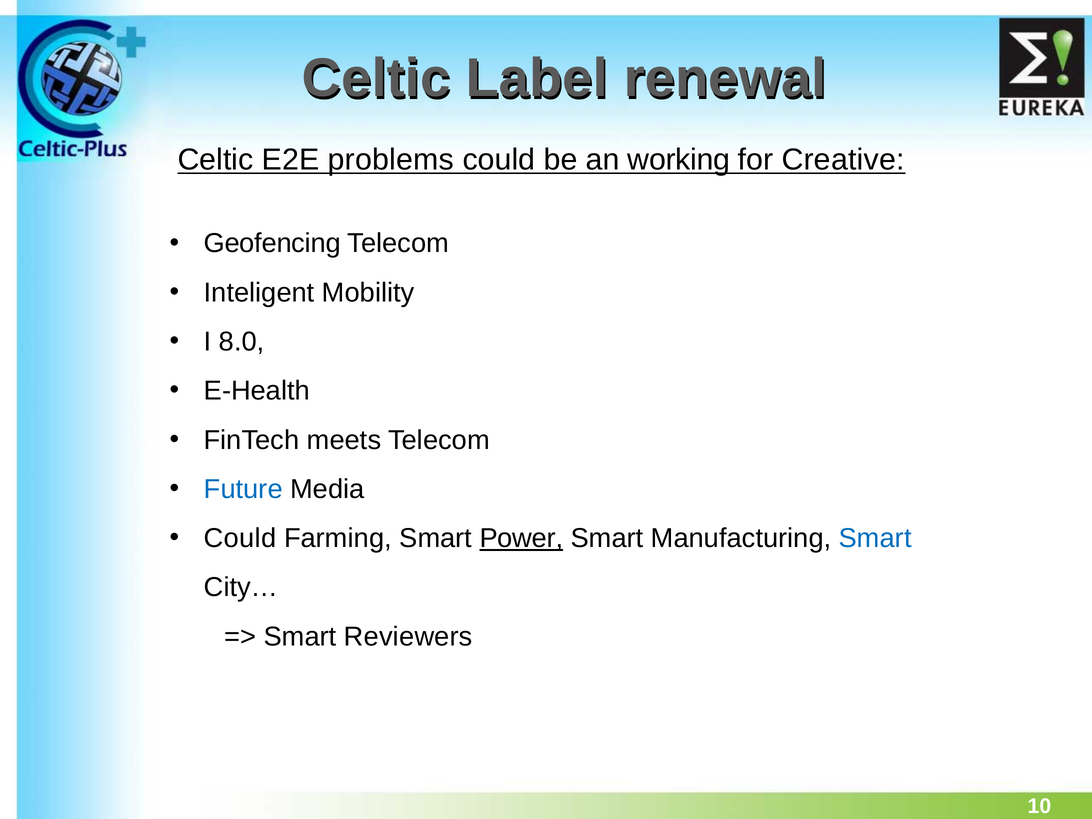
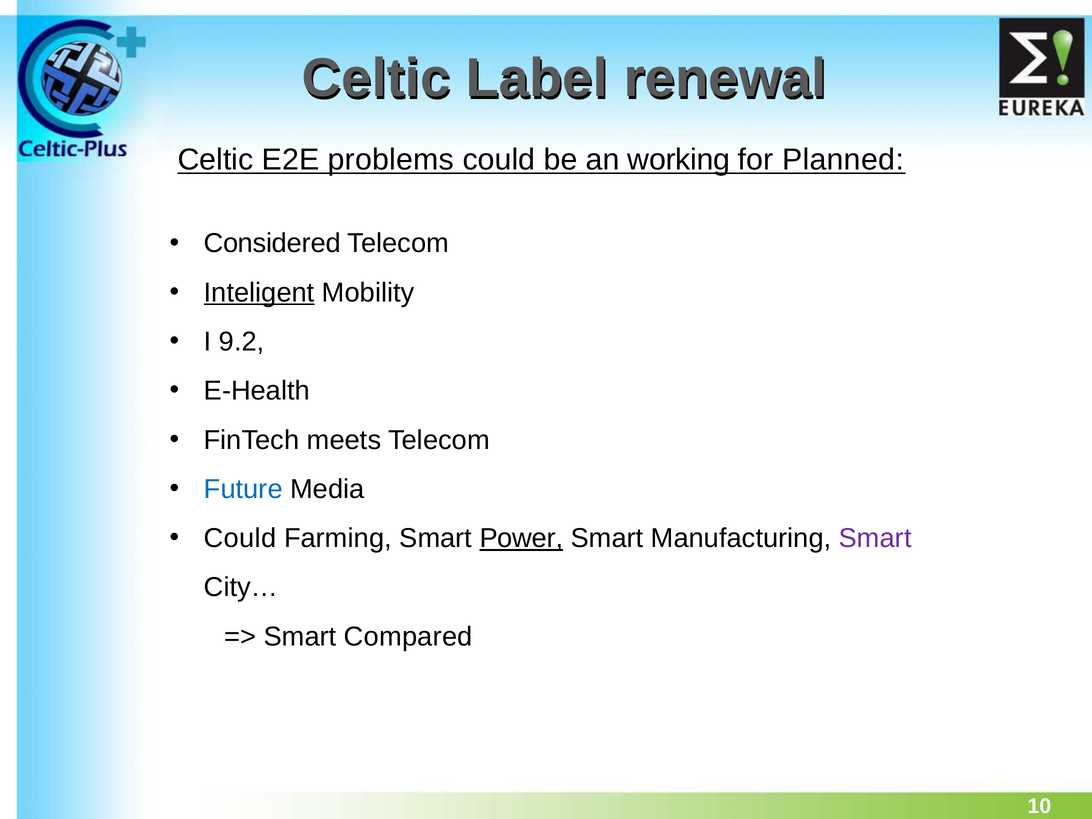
Creative: Creative -> Planned
Geofencing: Geofencing -> Considered
Inteligent underline: none -> present
8.0: 8.0 -> 9.2
Smart at (875, 538) colour: blue -> purple
Reviewers: Reviewers -> Compared
